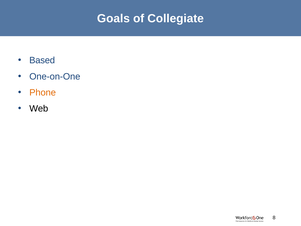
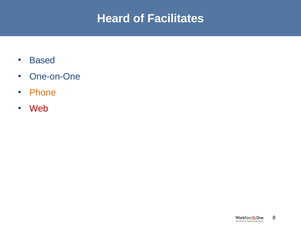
Goals: Goals -> Heard
Collegiate: Collegiate -> Facilitates
Web colour: black -> red
